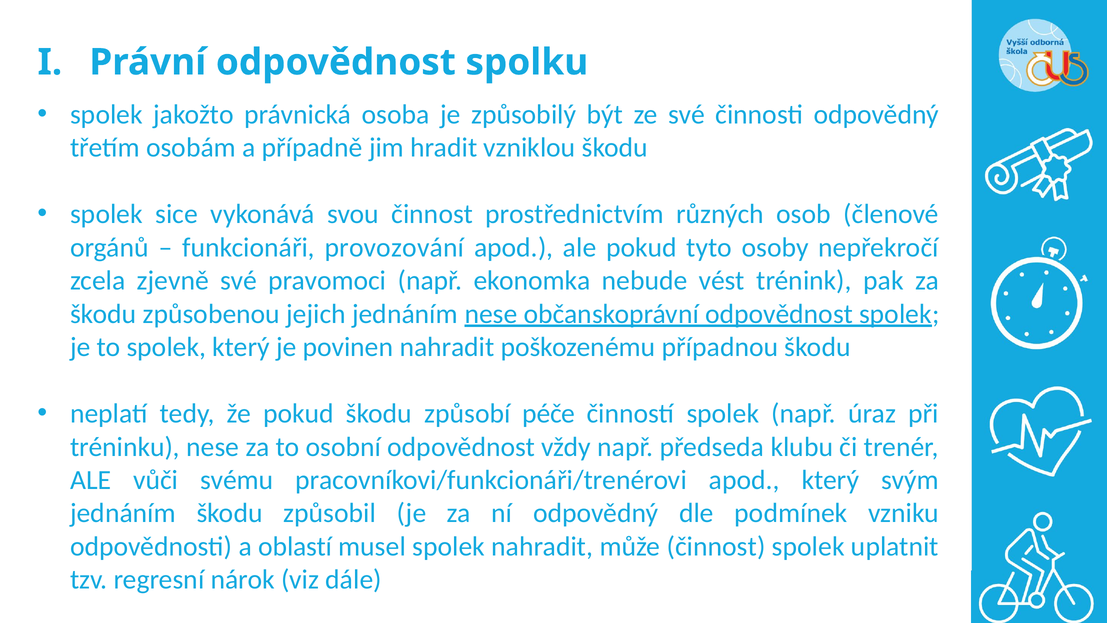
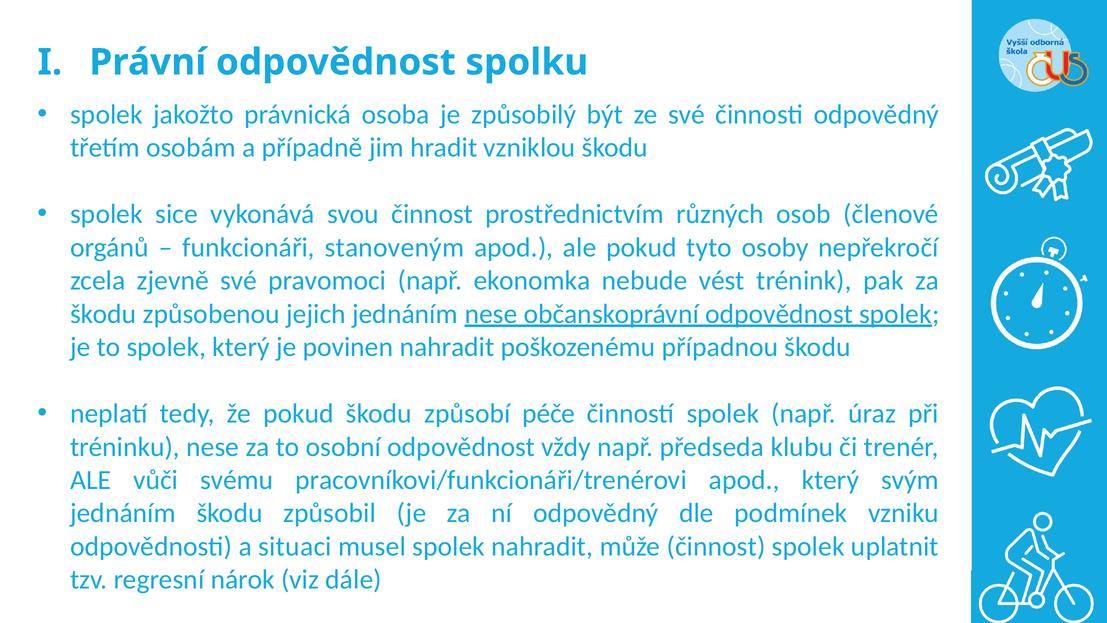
provozování: provozování -> stanoveným
oblastí: oblastí -> situaci
